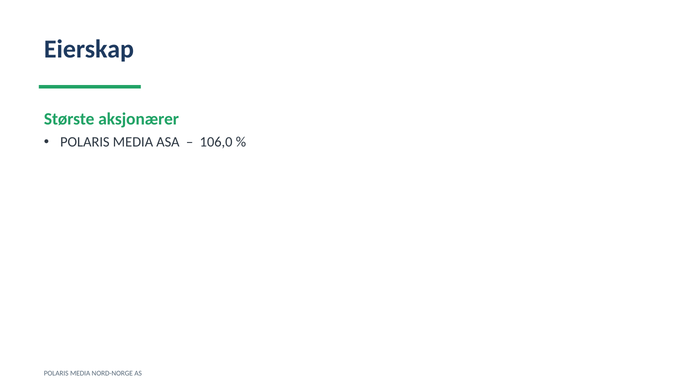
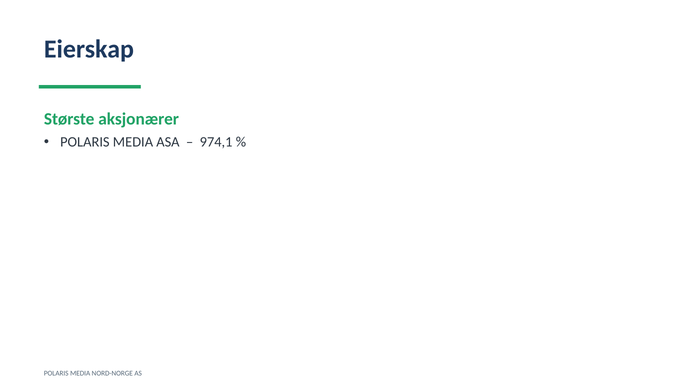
106,0: 106,0 -> 974,1
